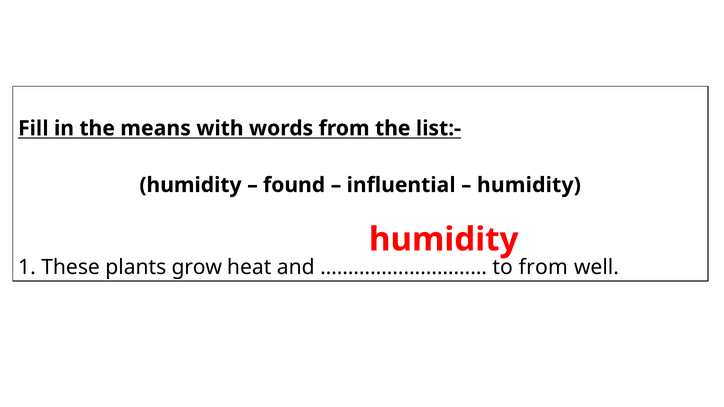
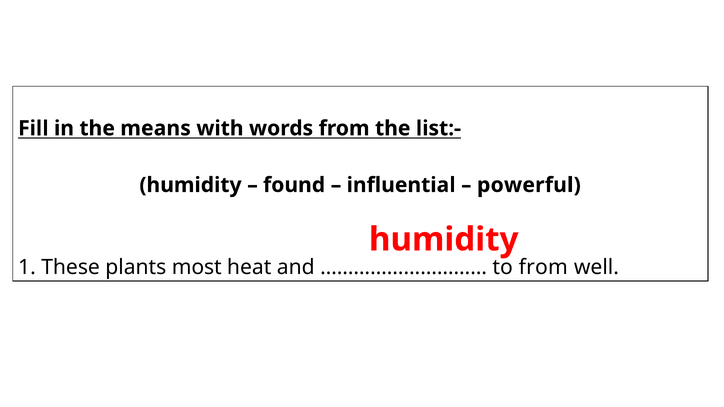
humidity at (529, 185): humidity -> powerful
grow: grow -> most
